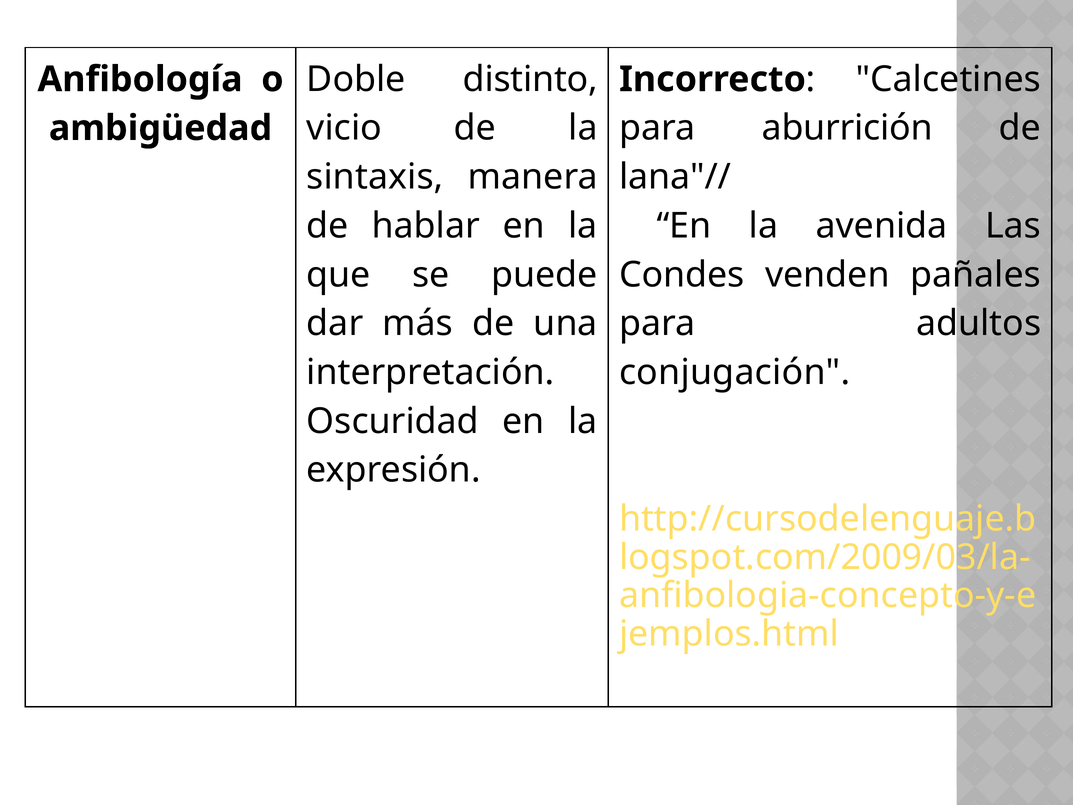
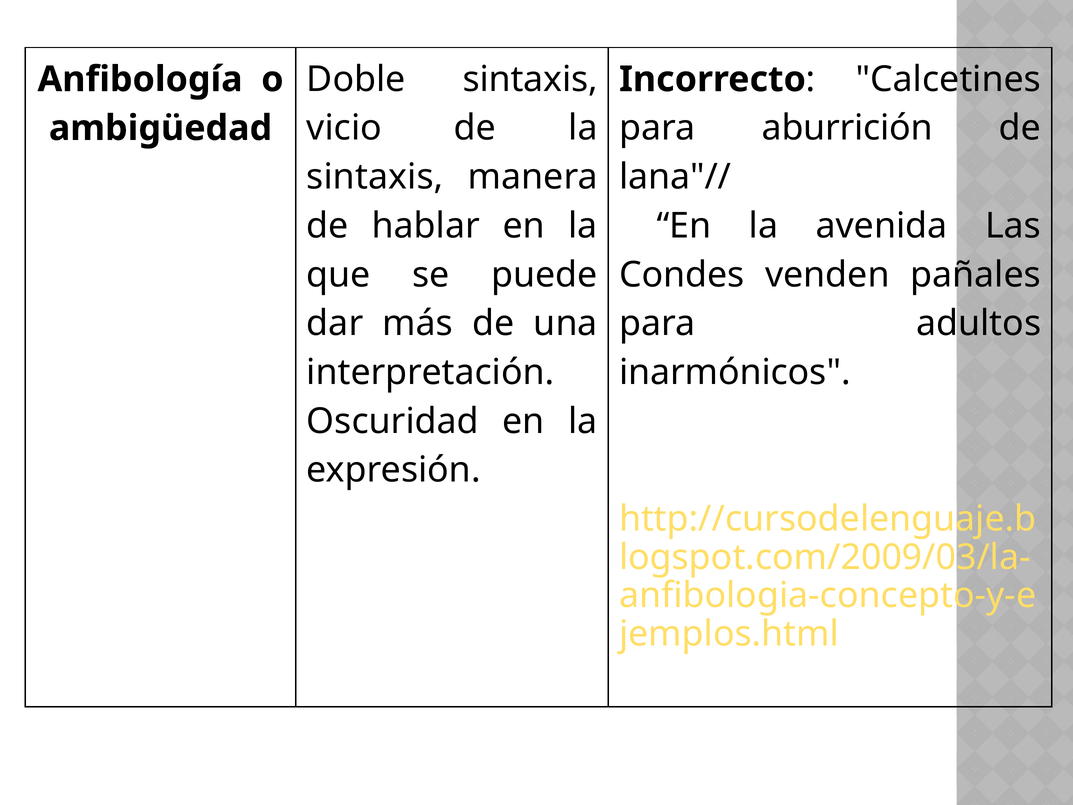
Doble distinto: distinto -> sintaxis
conjugación: conjugación -> inarmónicos
